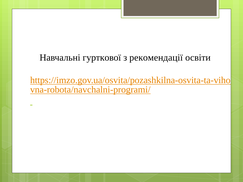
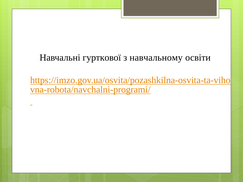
рекомендації: рекомендації -> навчальному
